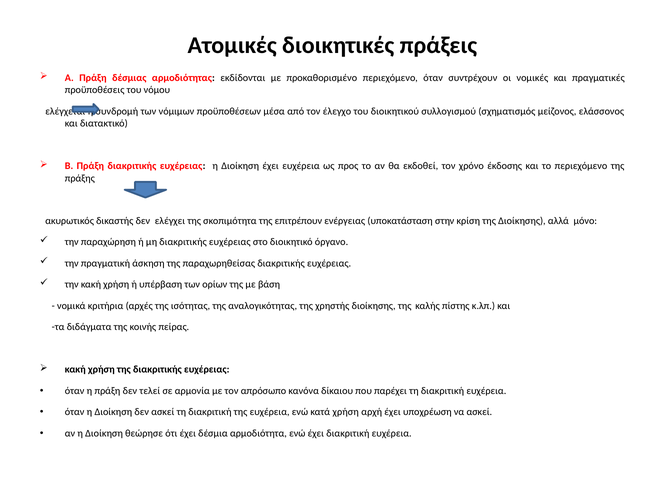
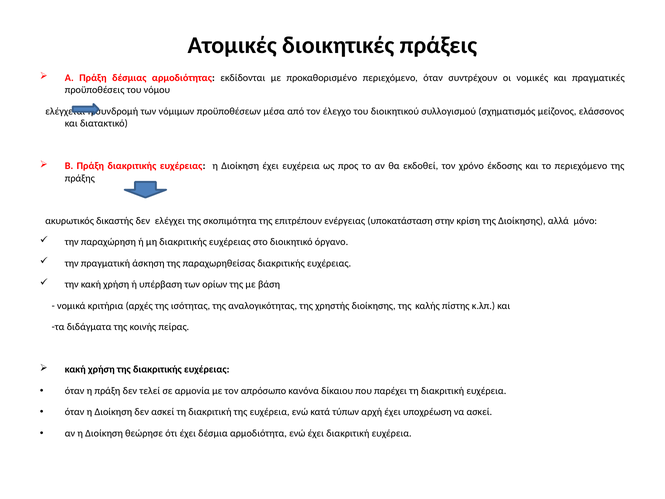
κατά χρήση: χρήση -> τύπων
